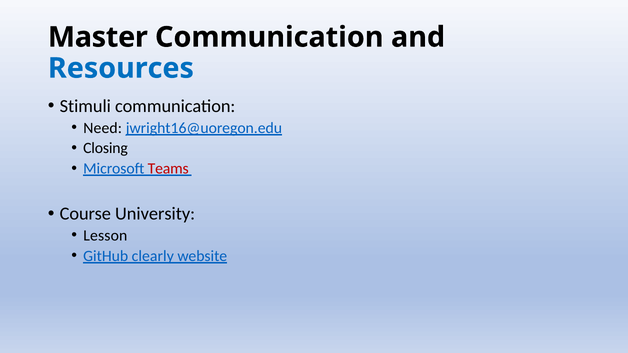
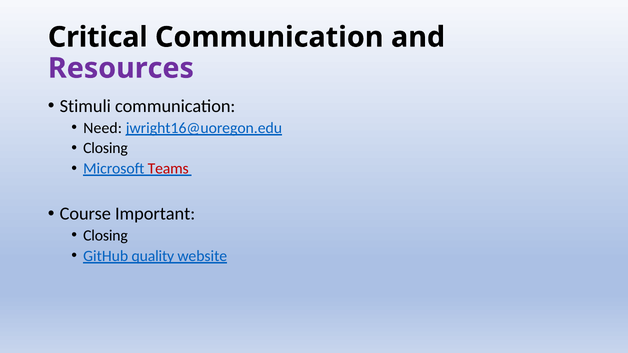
Master: Master -> Critical
Resources colour: blue -> purple
University: University -> Important
Lesson at (105, 236): Lesson -> Closing
clearly: clearly -> quality
